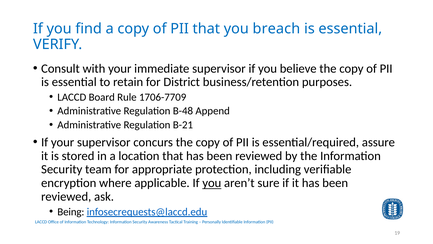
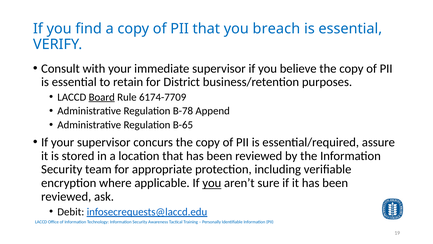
Board underline: none -> present
1706-7709: 1706-7709 -> 6174-7709
B-48: B-48 -> B-78
B-21: B-21 -> B-65
Being: Being -> Debit
